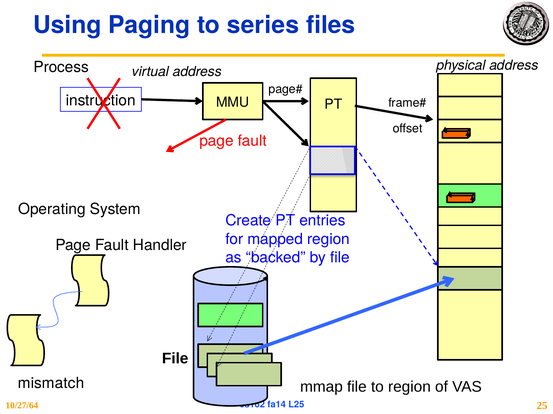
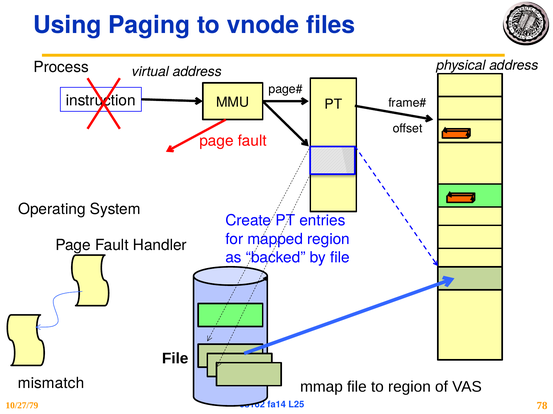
series: series -> vnode
25: 25 -> 78
10/27/64: 10/27/64 -> 10/27/79
